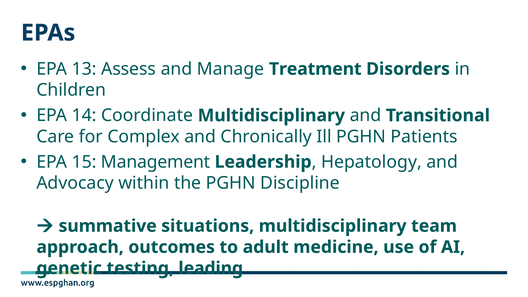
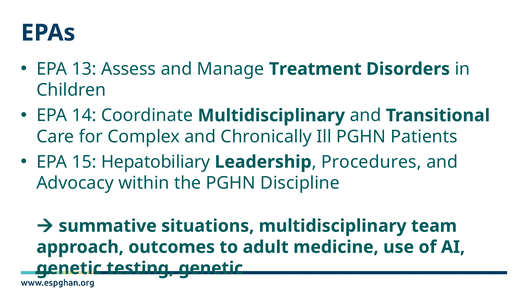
Management: Management -> Hepatobiliary
Hepatology: Hepatology -> Procedures
testing leading: leading -> genetic
